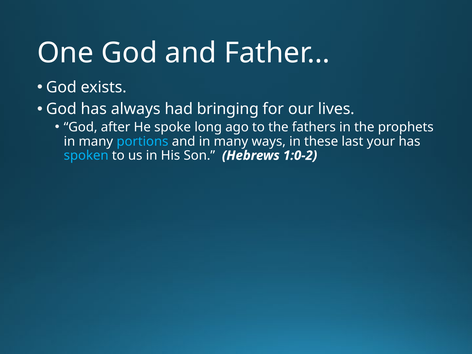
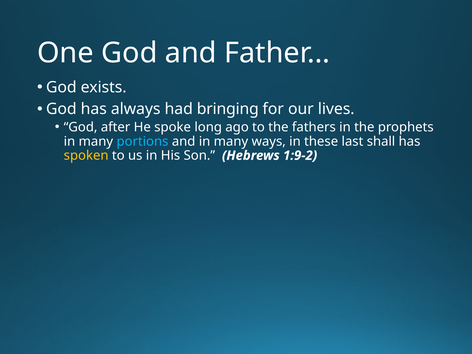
your: your -> shall
spoken colour: light blue -> yellow
1:0-2: 1:0-2 -> 1:9-2
